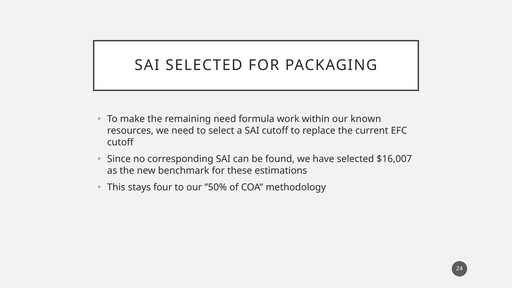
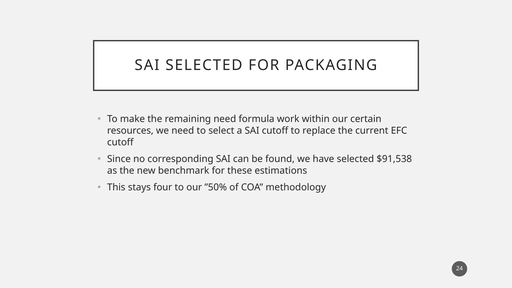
known: known -> certain
$16,007: $16,007 -> $91,538
